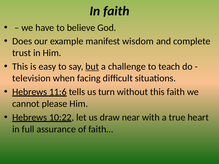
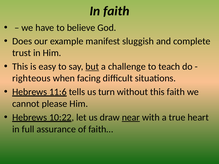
wisdom: wisdom -> sluggish
television: television -> righteous
near underline: none -> present
